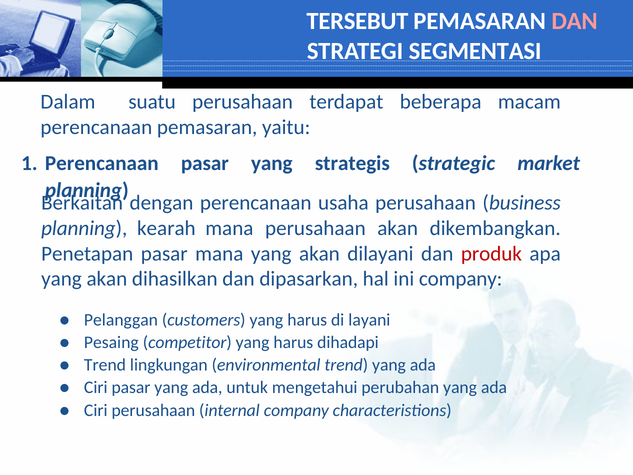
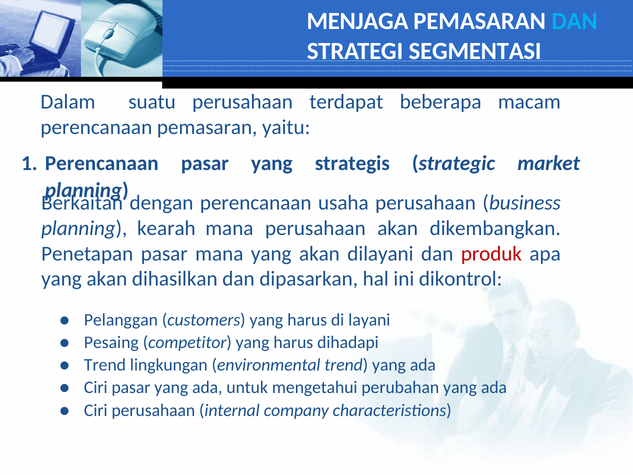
TERSEBUT: TERSEBUT -> MENJAGA
DAN at (575, 21) colour: pink -> light blue
ini company: company -> dikontrol
